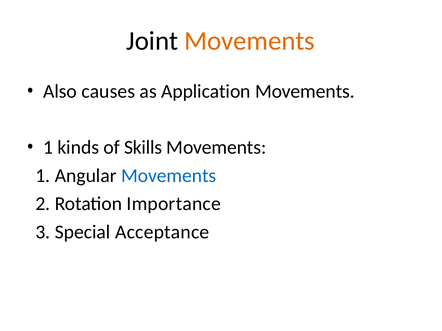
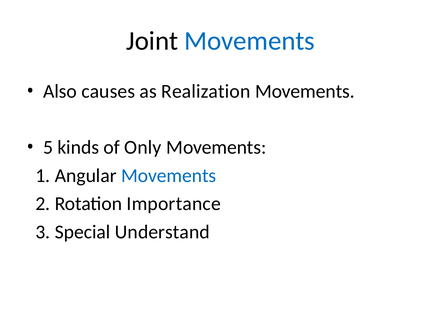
Movements at (250, 41) colour: orange -> blue
Application: Application -> Realization
1: 1 -> 5
Skills: Skills -> Only
Acceptance: Acceptance -> Understand
